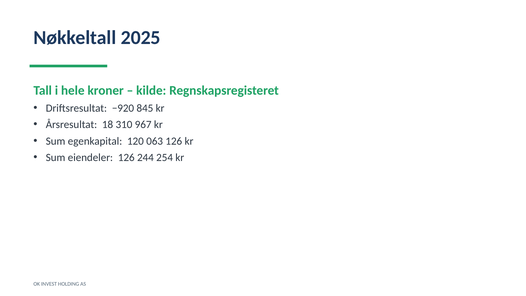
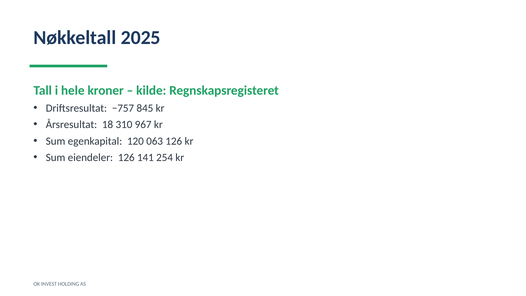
−920: −920 -> −757
244: 244 -> 141
